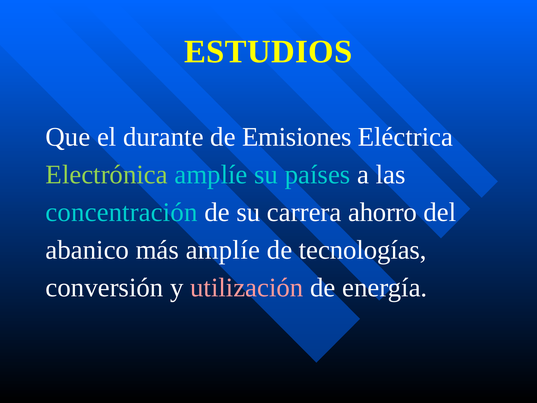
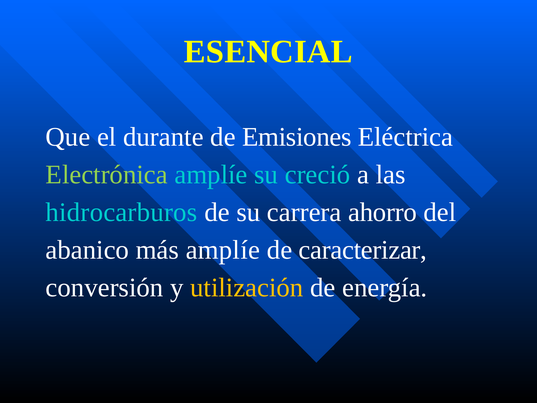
ESTUDIOS: ESTUDIOS -> ESENCIAL
países: países -> creció
concentración: concentración -> hidrocarburos
tecnologías: tecnologías -> caracterizar
utilización colour: pink -> yellow
